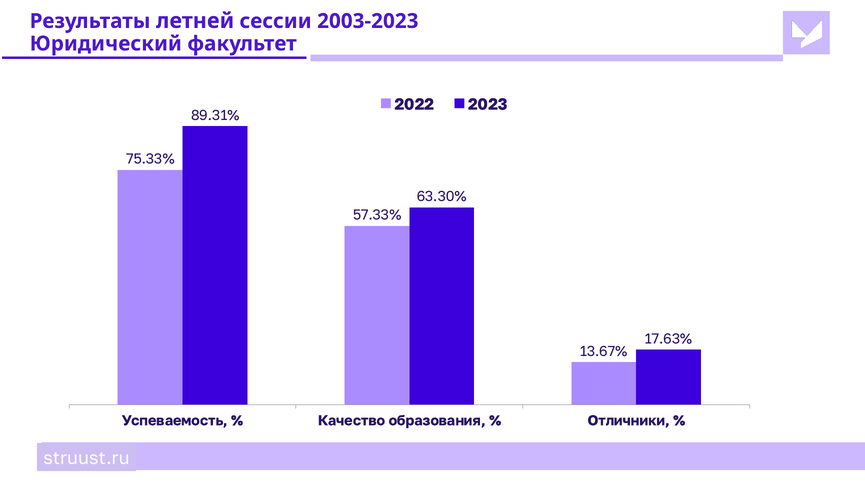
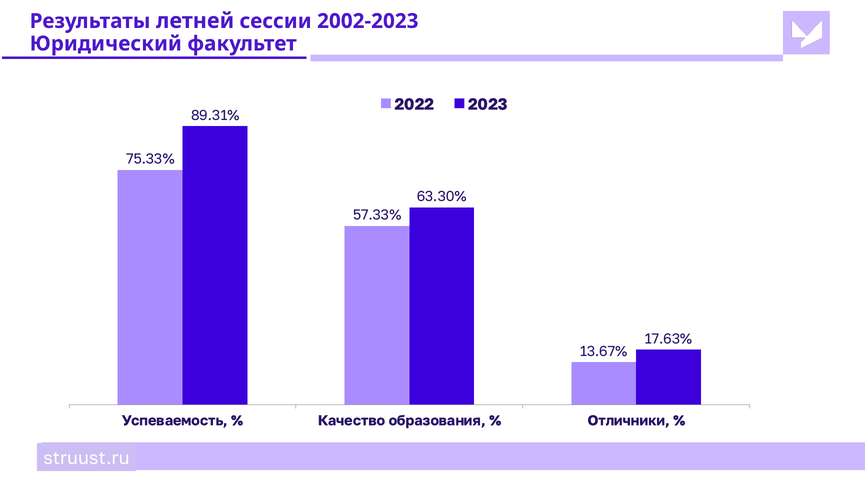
2003-2023: 2003-2023 -> 2002-2023
